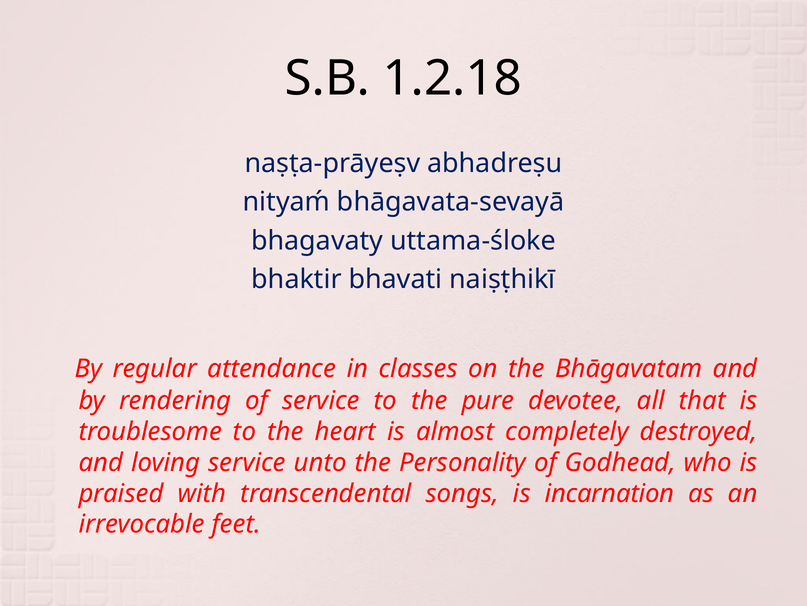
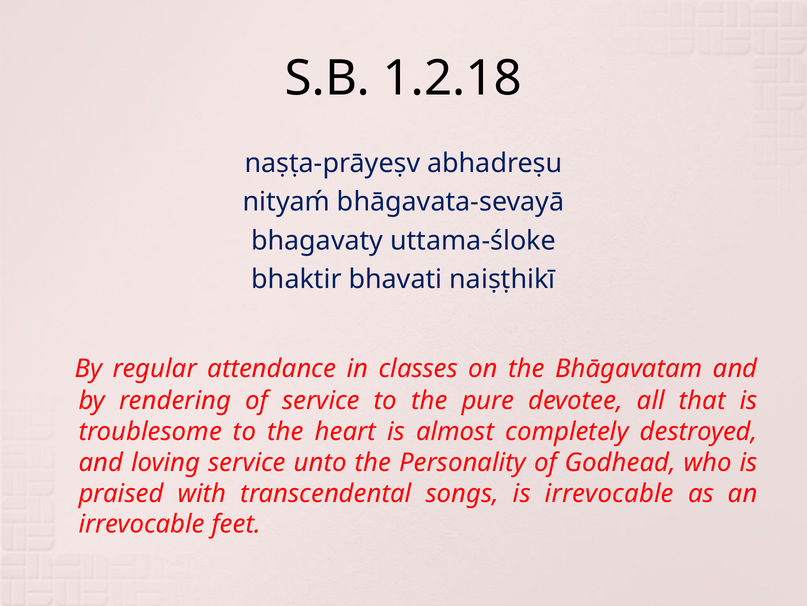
is incarnation: incarnation -> irrevocable
